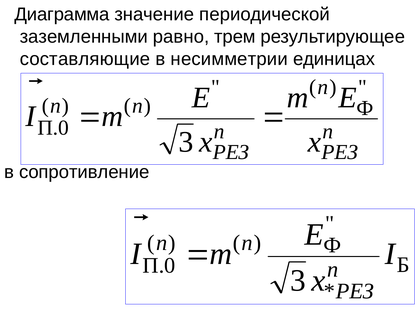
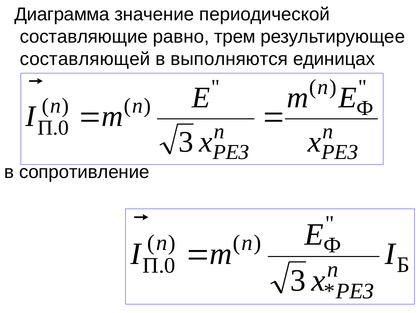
заземленными: заземленными -> составляющие
составляющие: составляющие -> составляющей
несимметрии: несимметрии -> выполняются
